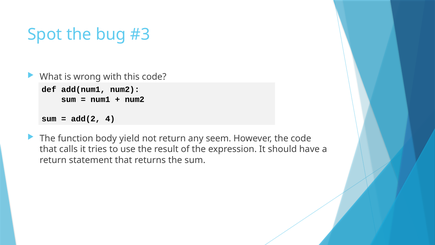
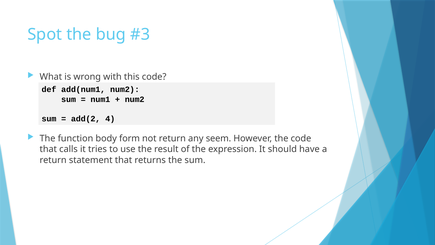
yield: yield -> form
